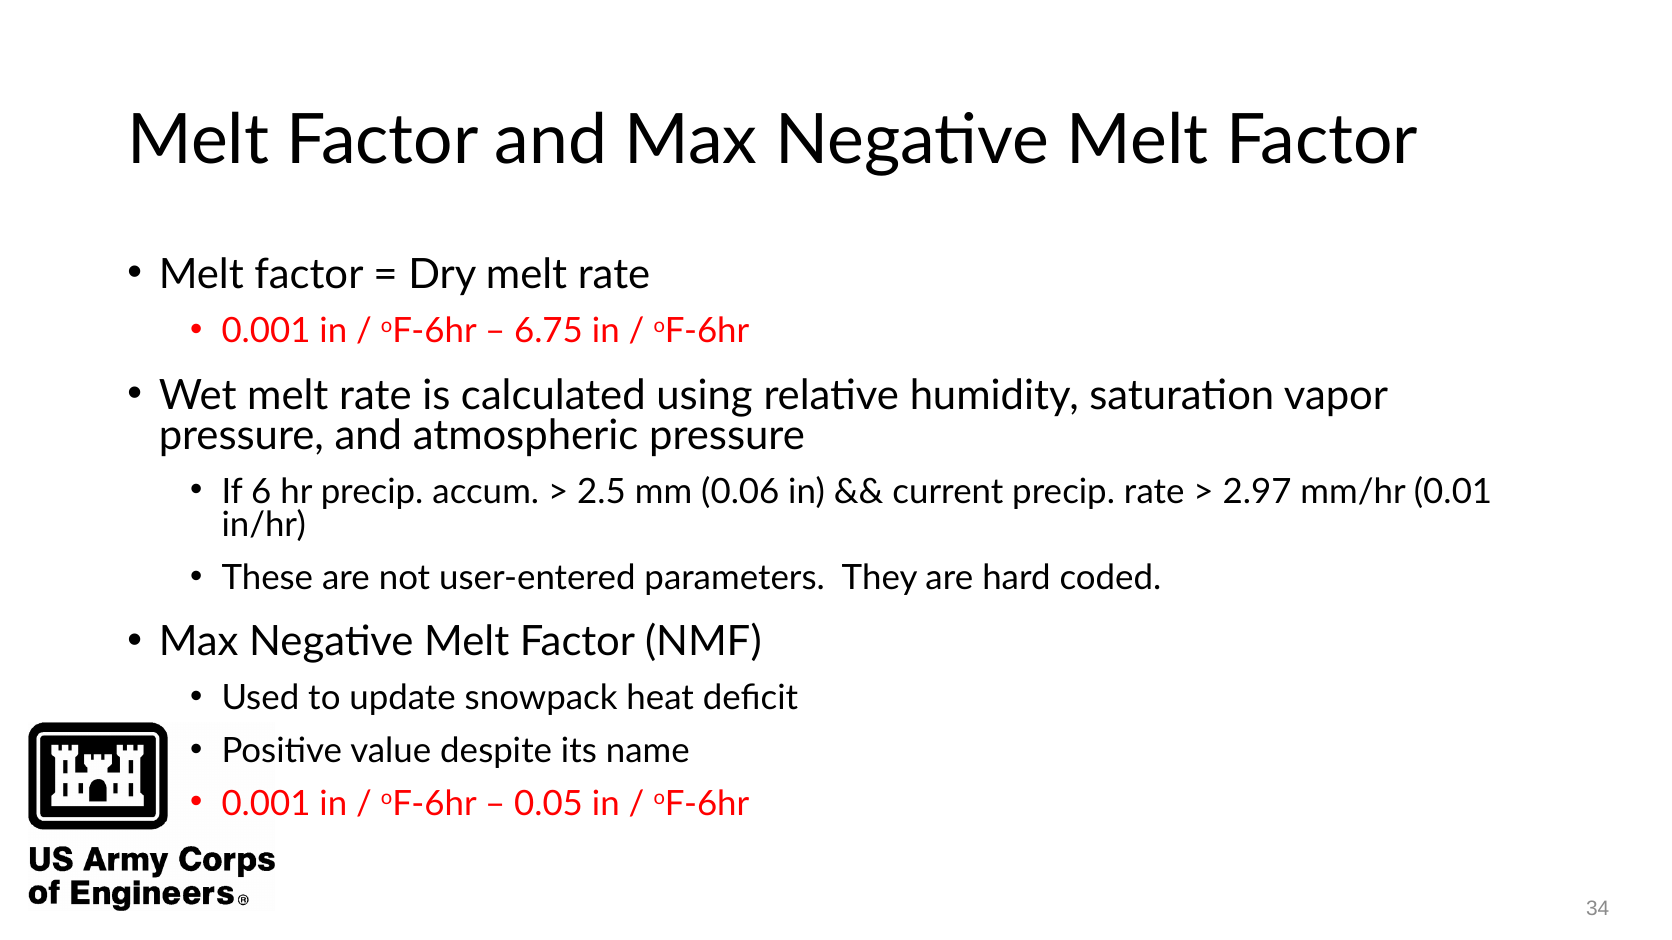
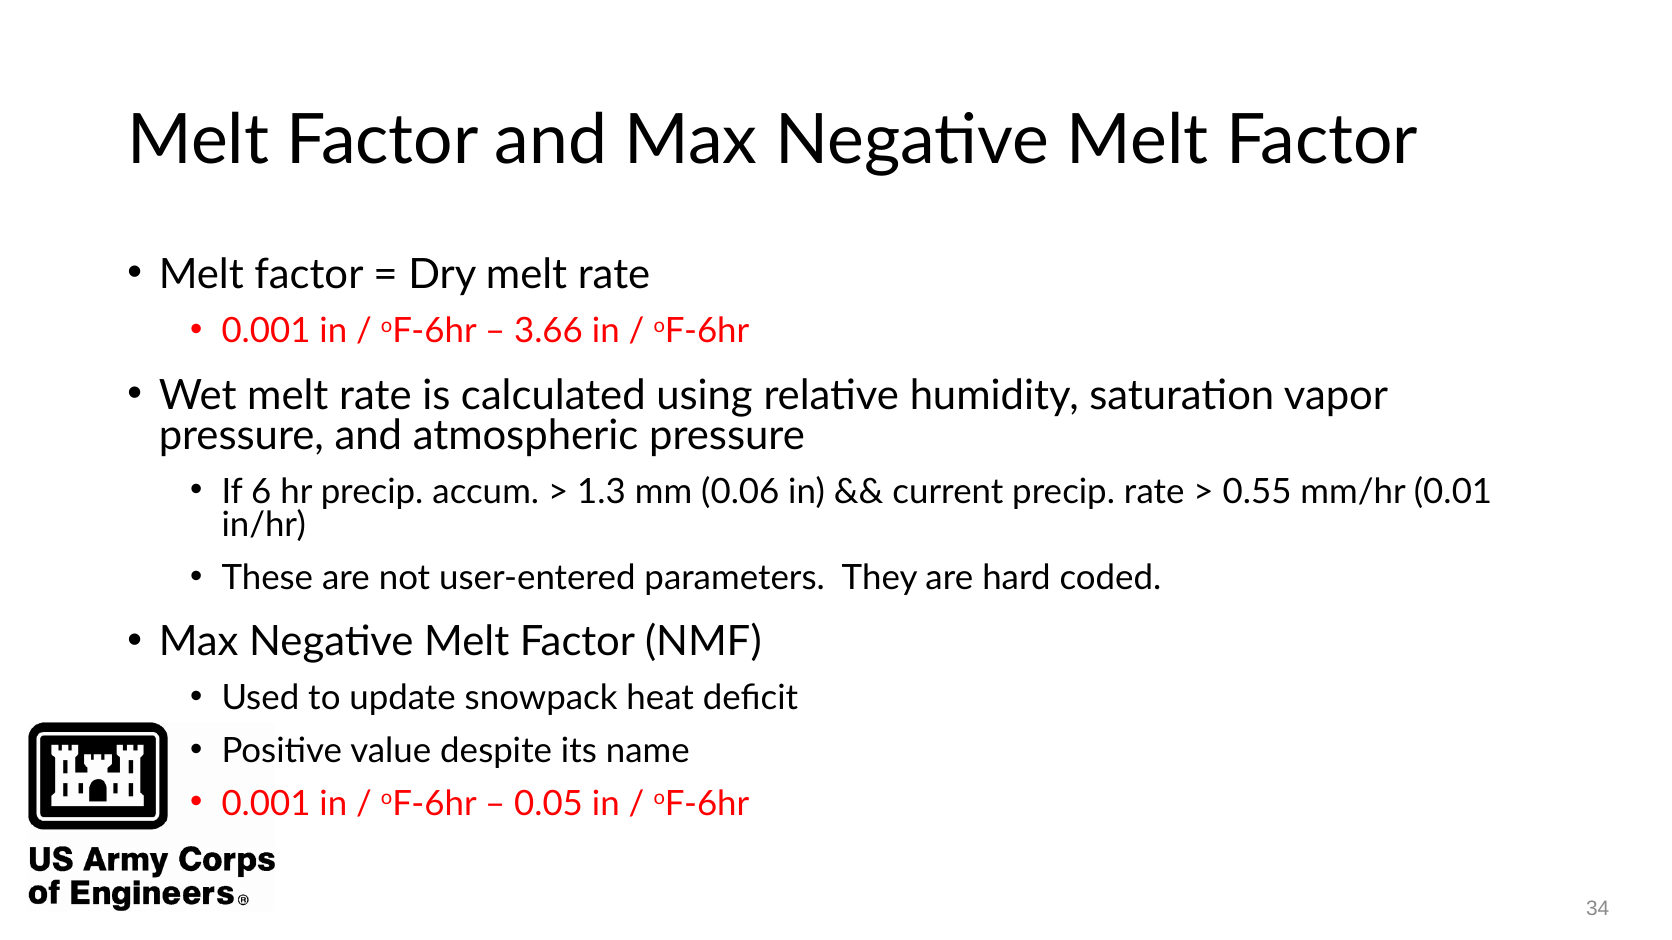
6.75: 6.75 -> 3.66
2.5: 2.5 -> 1.3
2.97: 2.97 -> 0.55
